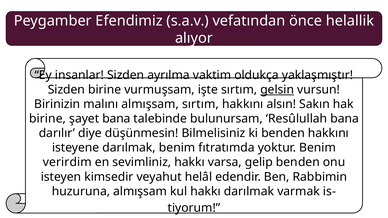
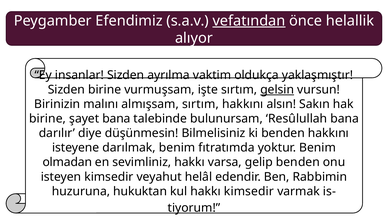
vefatından underline: none -> present
verirdim: verirdim -> olmadan
huzuruna almışsam: almışsam -> hukuktan
hakkı darılmak: darılmak -> kimsedir
